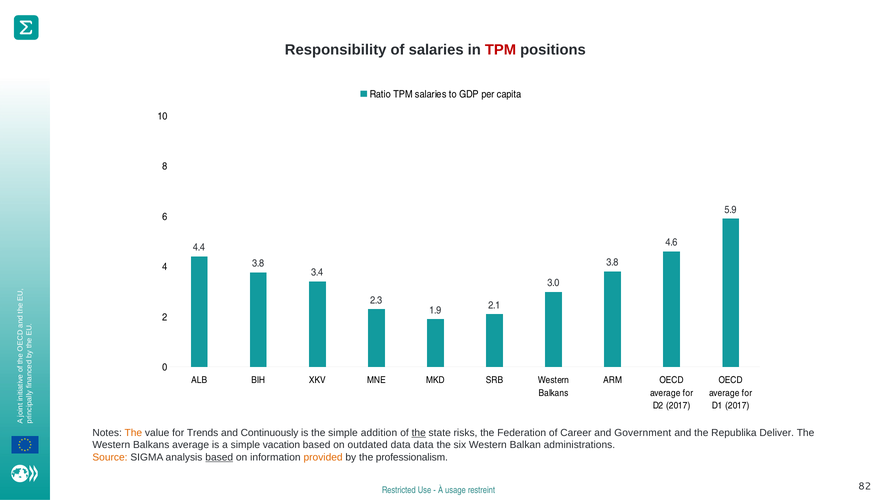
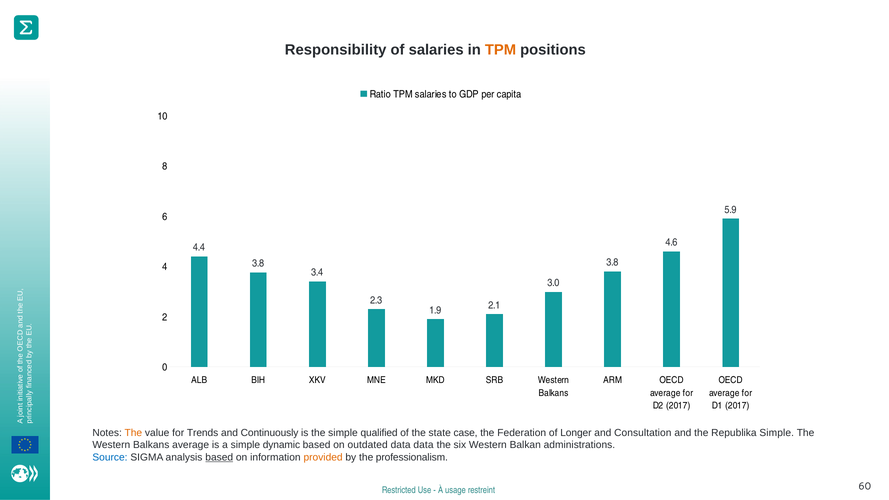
TPM at (501, 50) colour: red -> orange
addition: addition -> qualified
the at (419, 433) underline: present -> none
risks: risks -> case
Career: Career -> Longer
Government: Government -> Consultation
Republika Deliver: Deliver -> Simple
vacation: vacation -> dynamic
Source colour: orange -> blue
82: 82 -> 60
